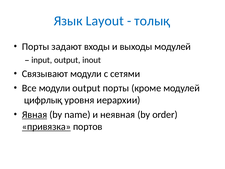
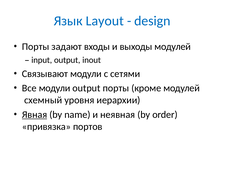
толық: толық -> design
цифрлық: цифрлық -> схемный
привязка underline: present -> none
